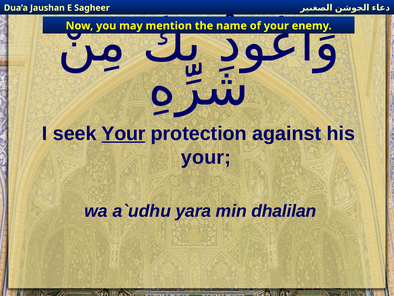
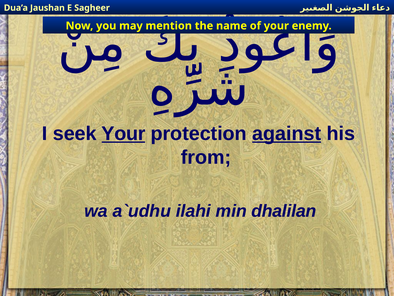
against underline: none -> present
your at (206, 157): your -> from
yara: yara -> ilahi
